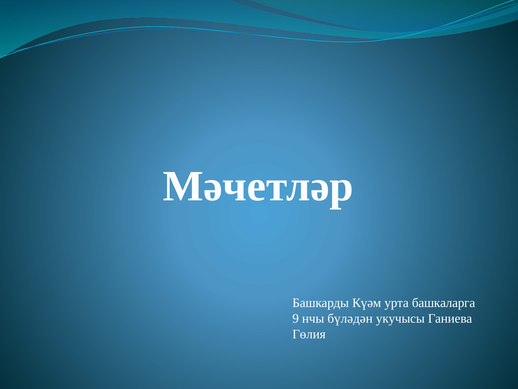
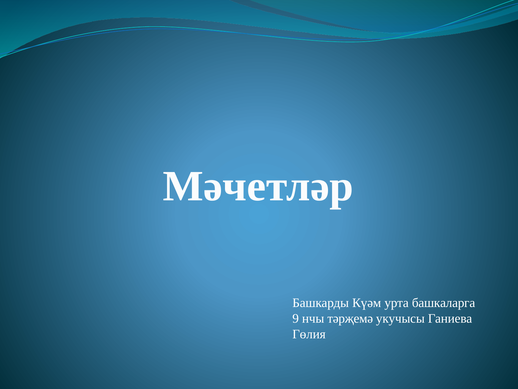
бүләдән: бүләдән -> тәрҗемә
